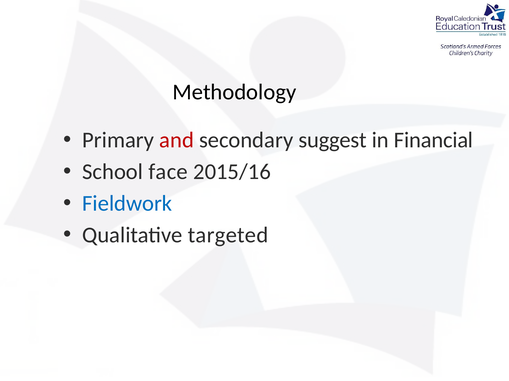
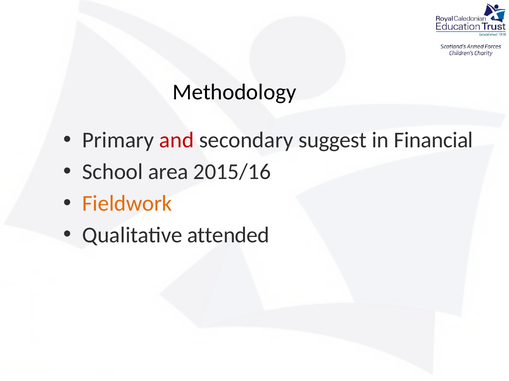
face: face -> area
Fieldwork colour: blue -> orange
targeted: targeted -> attended
